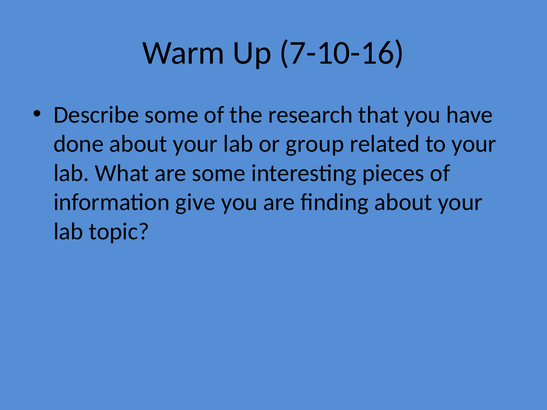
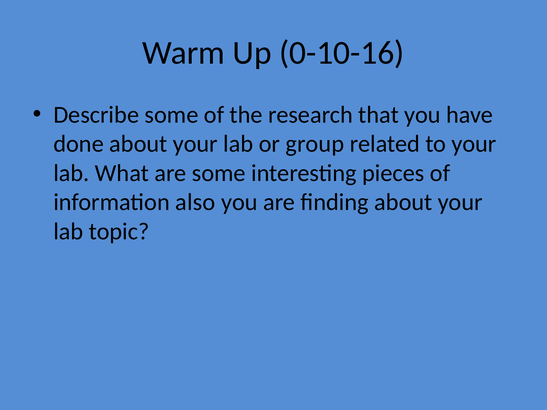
7-10-16: 7-10-16 -> 0-10-16
give: give -> also
